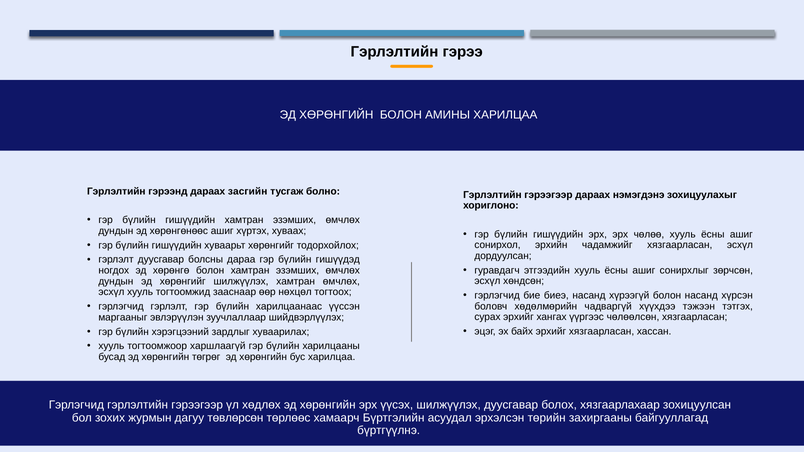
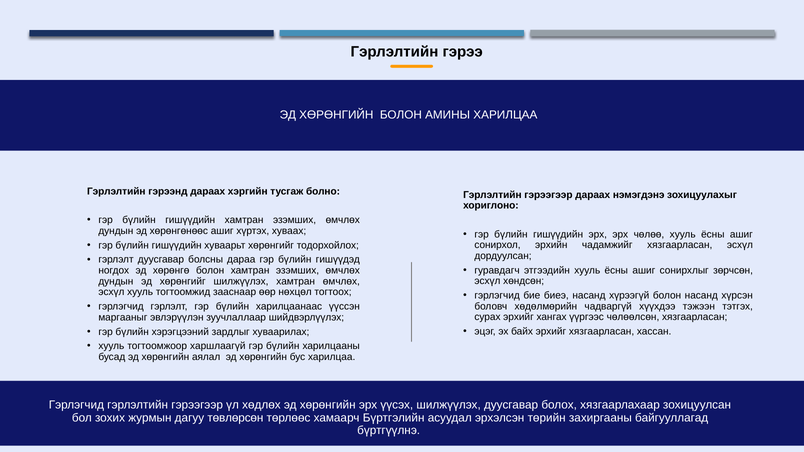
засгийн: засгийн -> хэргийн
төгрөг: төгрөг -> аялал
